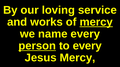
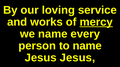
person underline: present -> none
to every: every -> name
Jesus Mercy: Mercy -> Jesus
